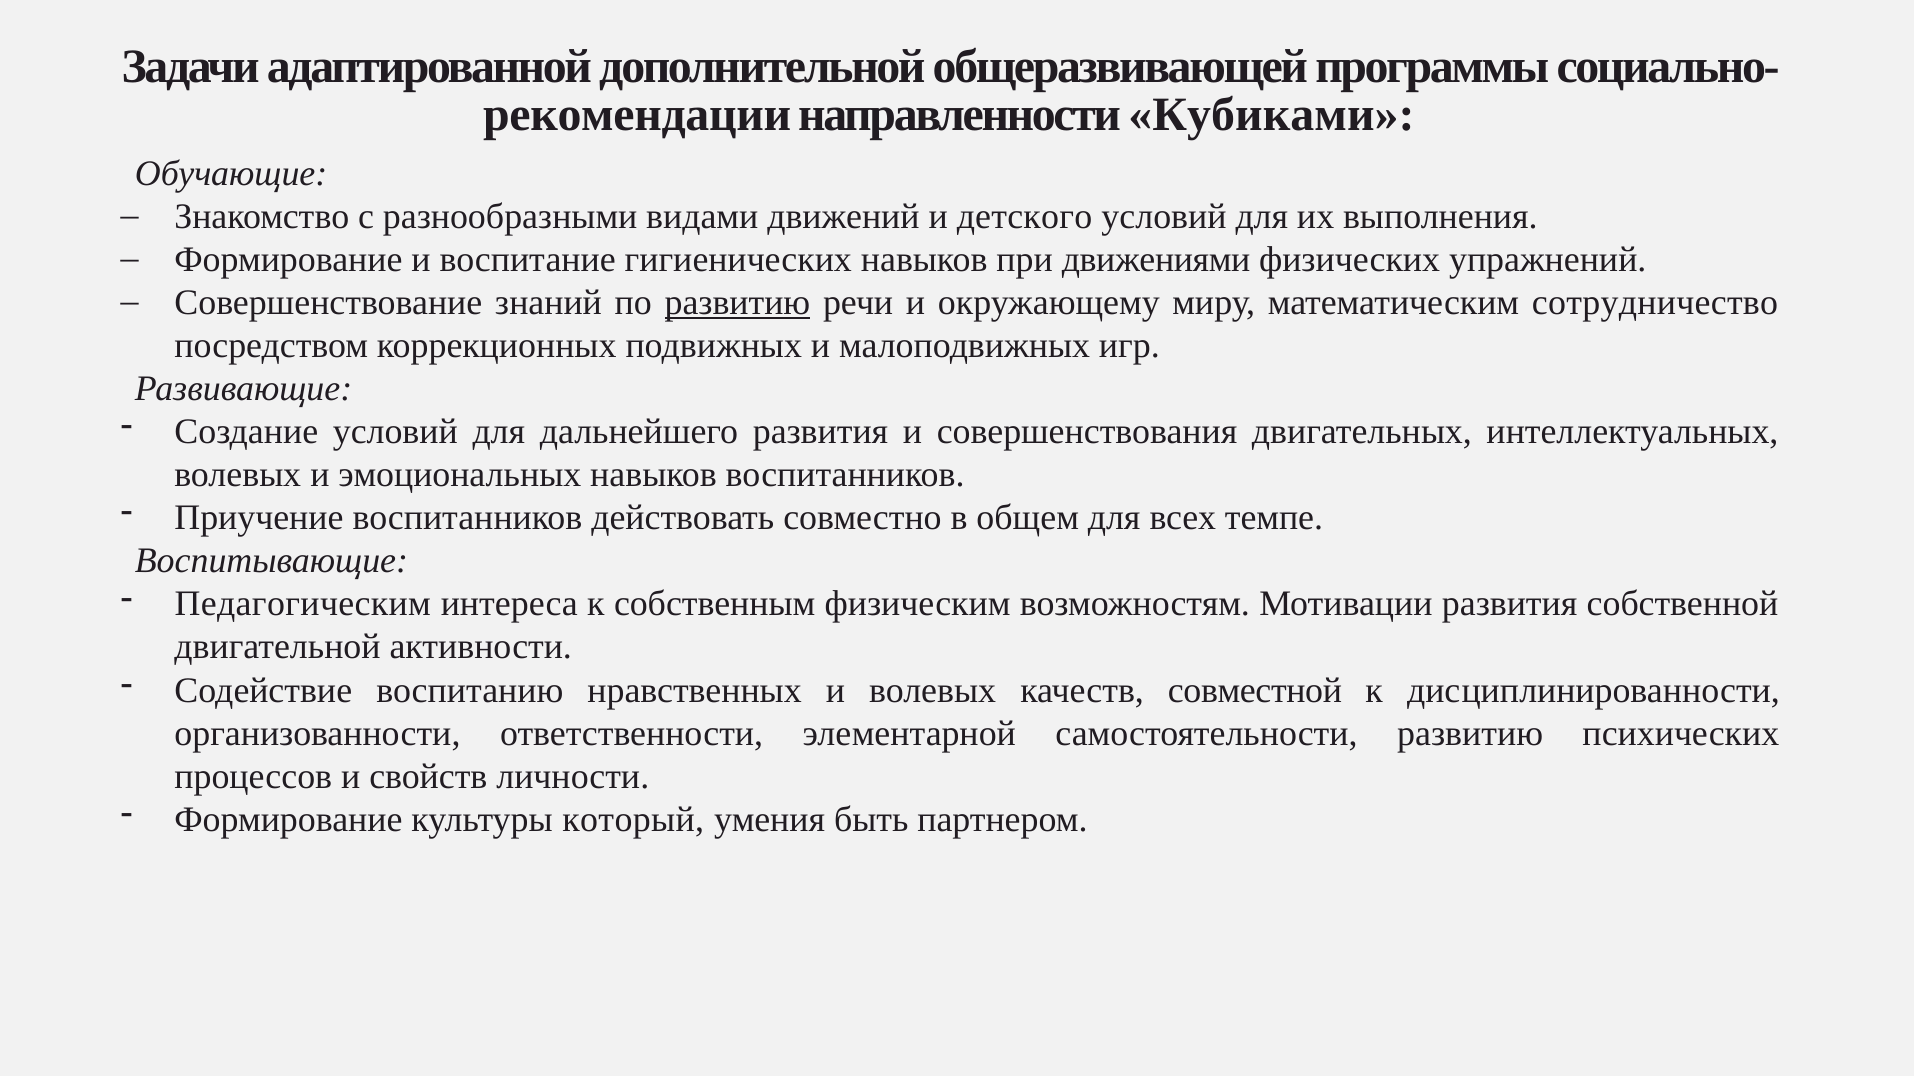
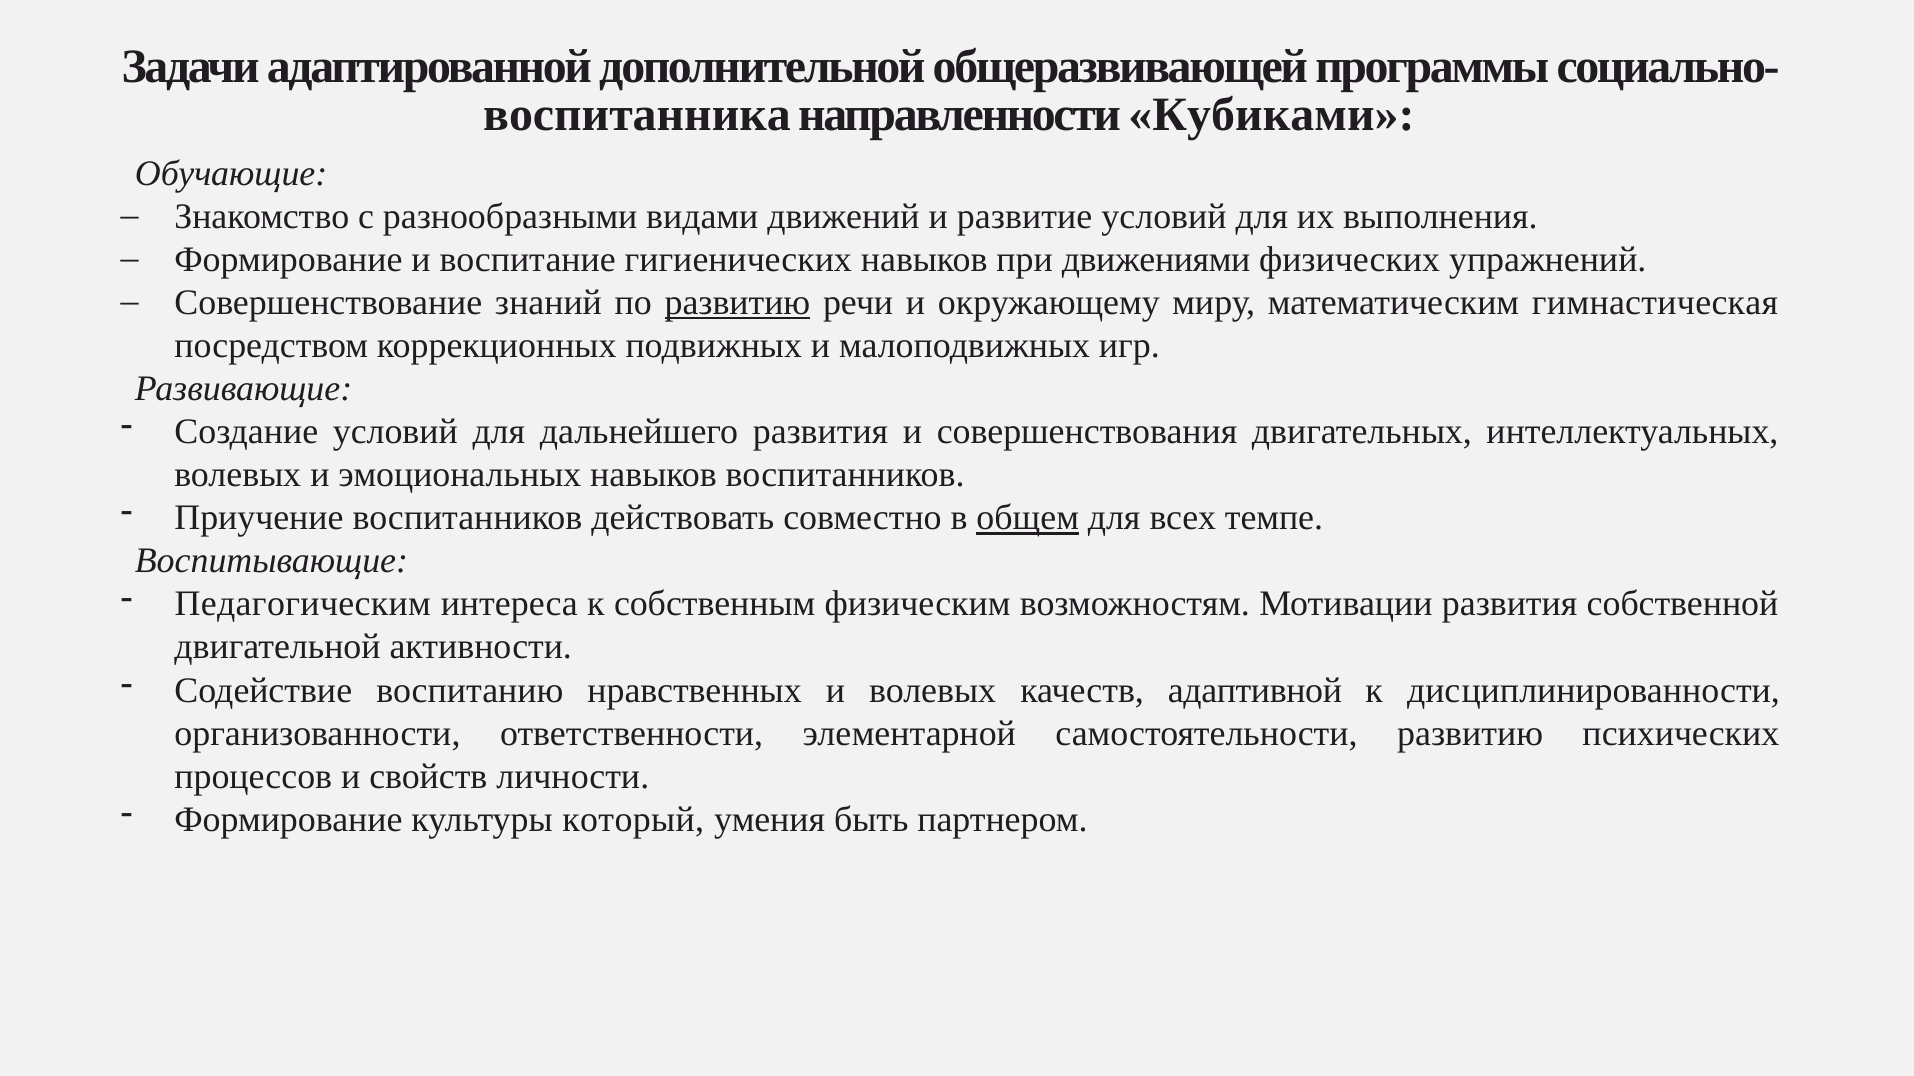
рекомендации: рекомендации -> воспитанника
детского: детского -> развитие
сотрудничество: сотрудничество -> гимнастическая
общем underline: none -> present
совместной: совместной -> адаптивной
